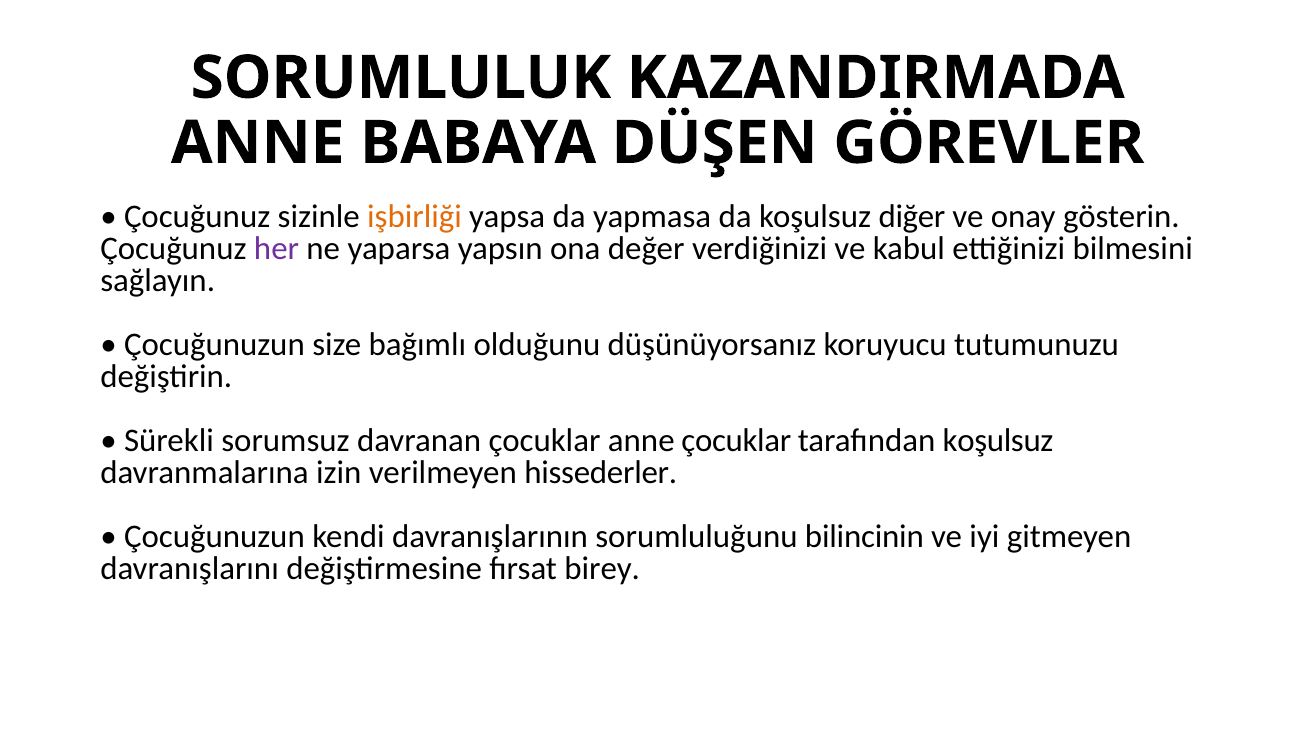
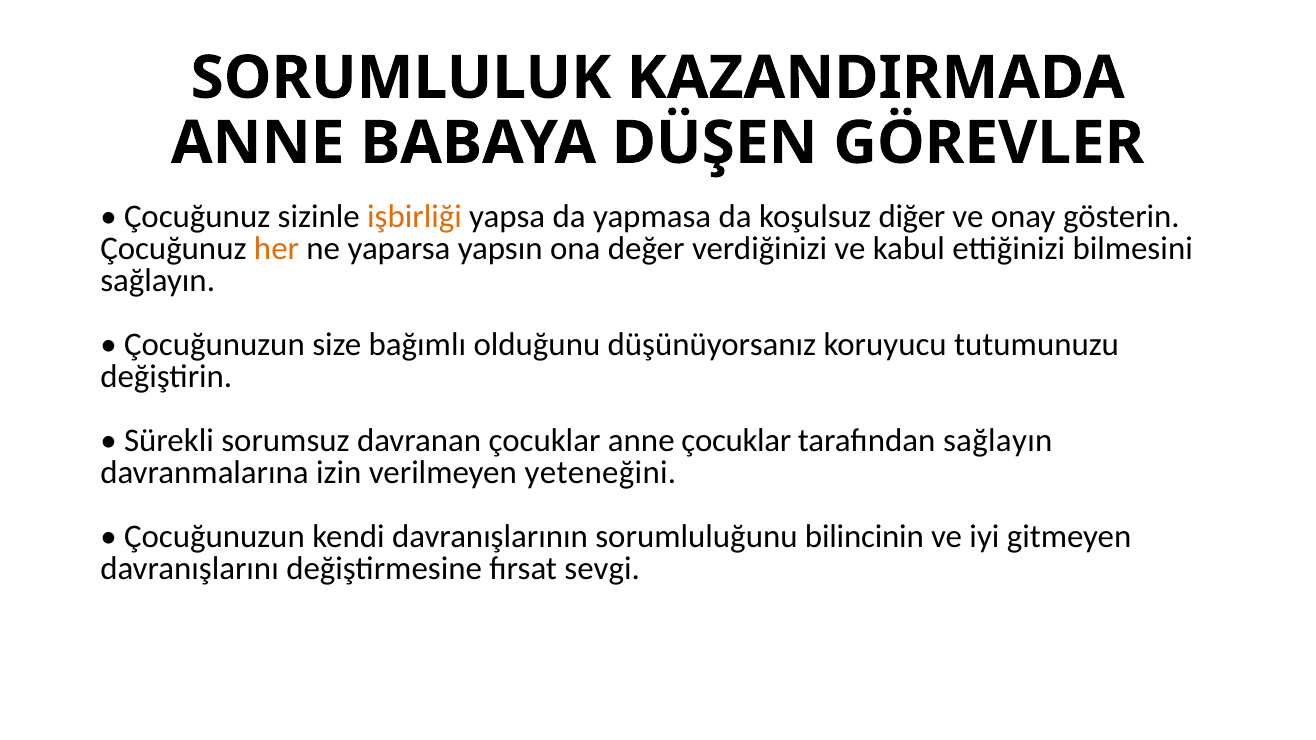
her colour: purple -> orange
tarafından koşulsuz: koşulsuz -> sağlayın
hissederler: hissederler -> yeteneğini
birey: birey -> sevgi
